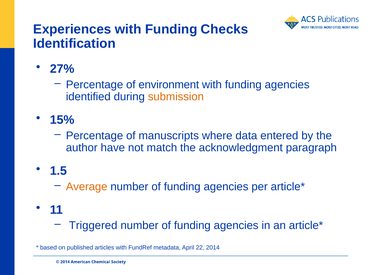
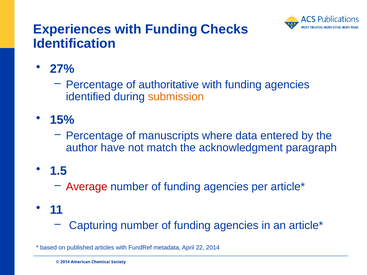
environment: environment -> authoritative
Average colour: orange -> red
Triggered: Triggered -> Capturing
